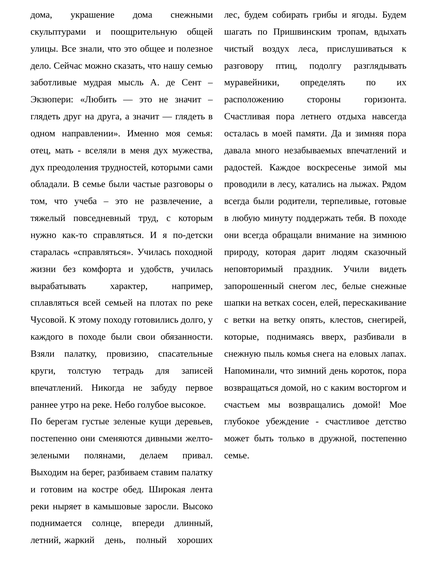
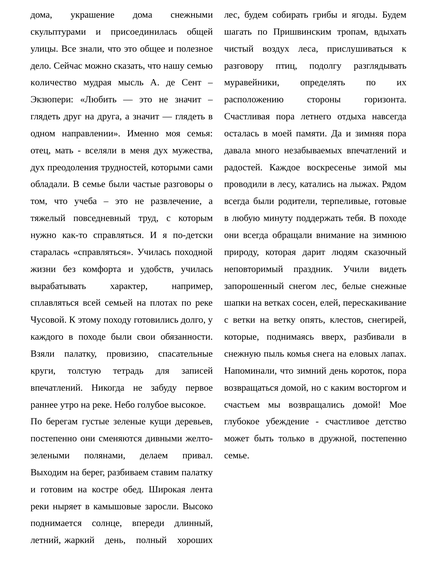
поощрительную: поощрительную -> присоединилась
заботливые: заботливые -> количество
